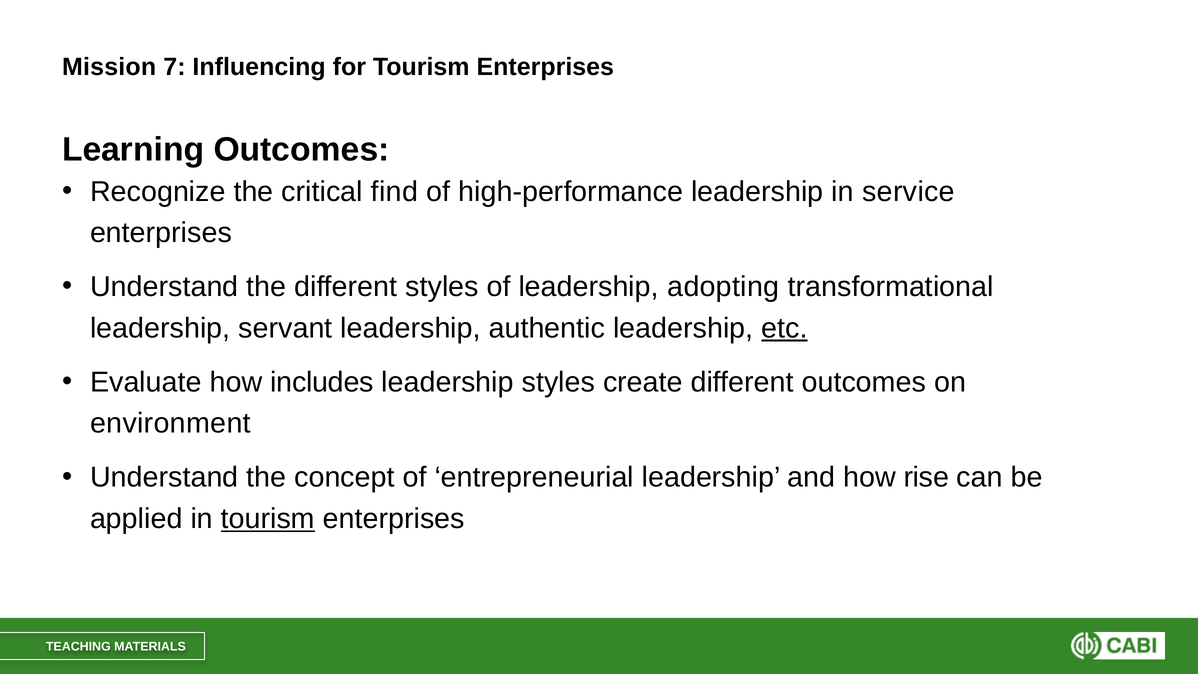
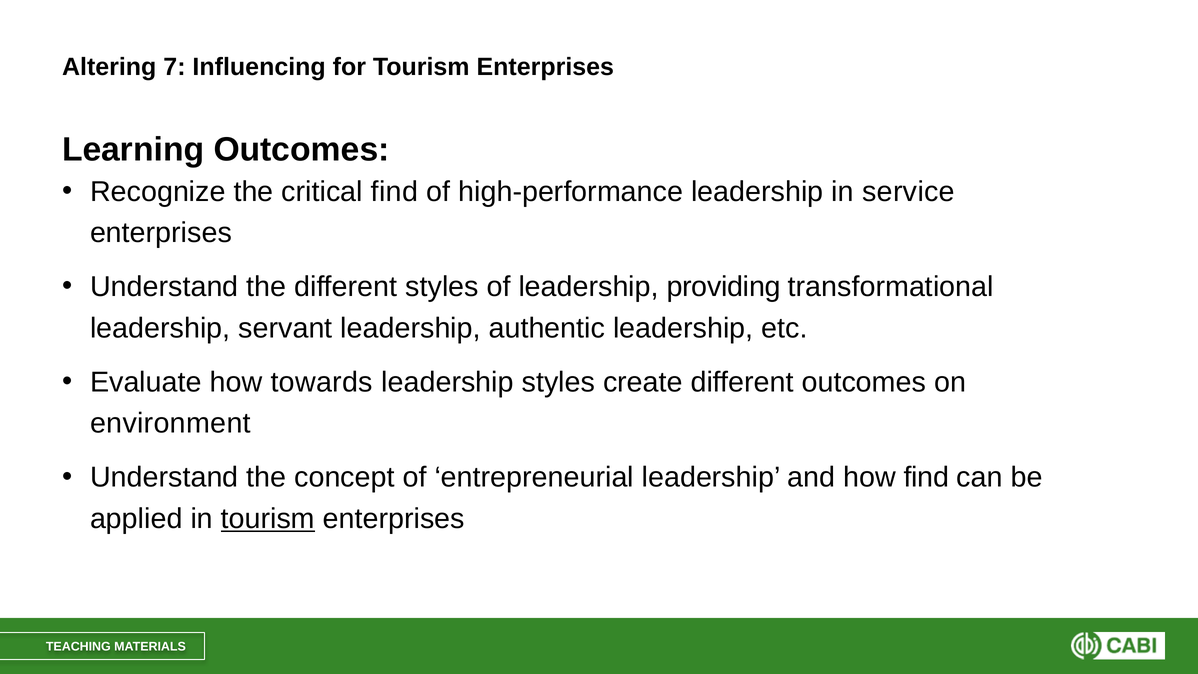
Mission: Mission -> Altering
adopting: adopting -> providing
etc underline: present -> none
includes: includes -> towards
how rise: rise -> find
